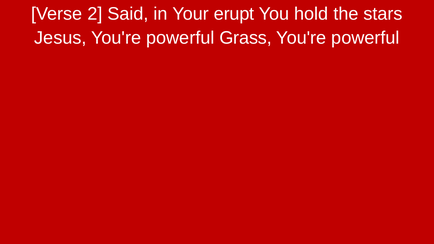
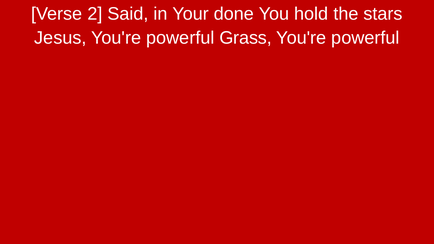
erupt: erupt -> done
